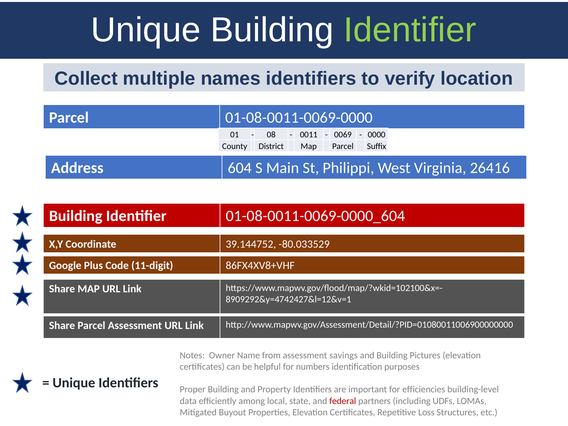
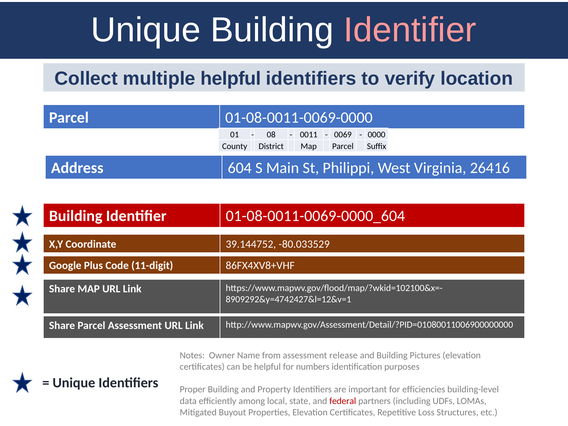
Identifier at (410, 30) colour: light green -> pink
multiple names: names -> helpful
savings: savings -> release
